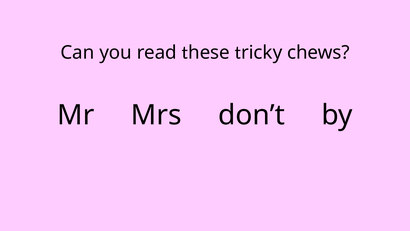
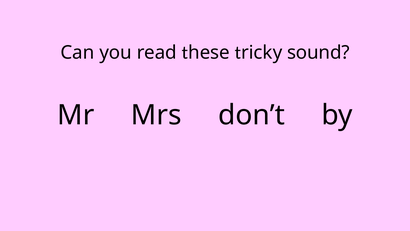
chews: chews -> sound
